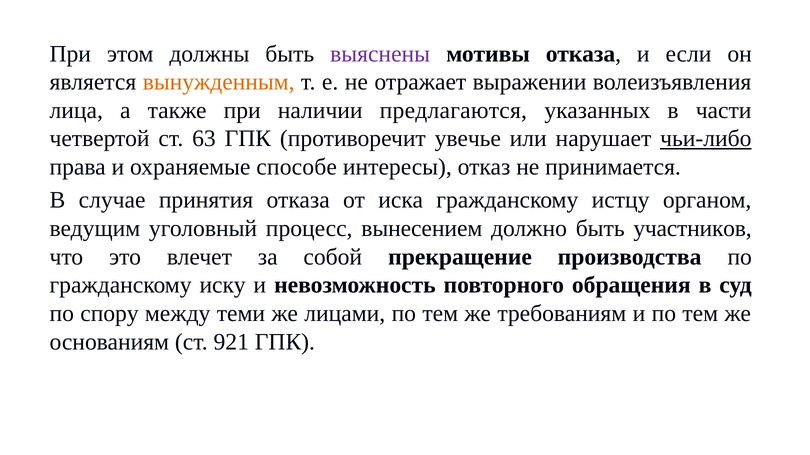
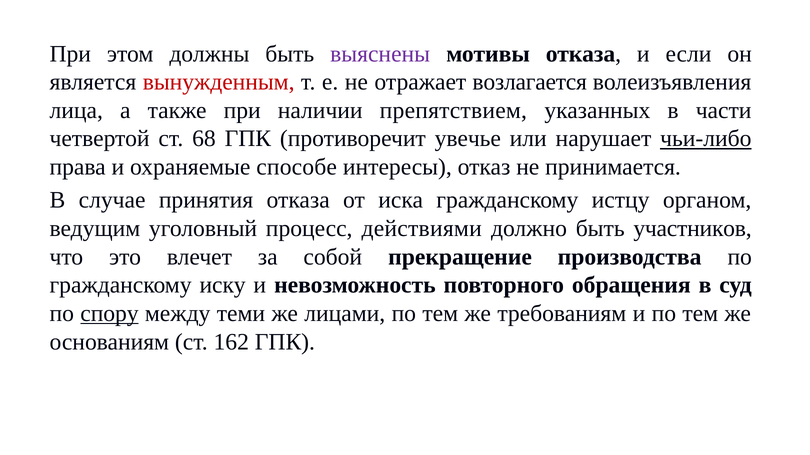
вынужденным colour: orange -> red
выражении: выражении -> возлагается
предлагаются: предлагаются -> препятствием
63: 63 -> 68
вынесением: вынесением -> действиями
спору underline: none -> present
921: 921 -> 162
